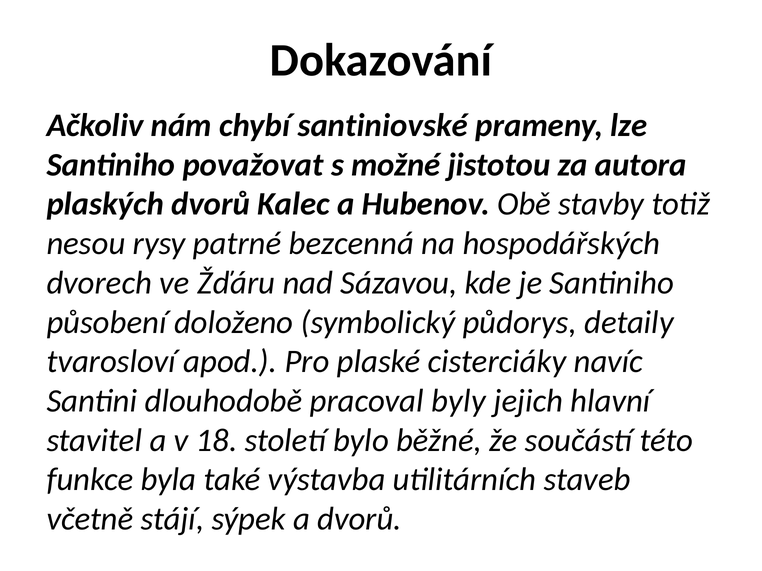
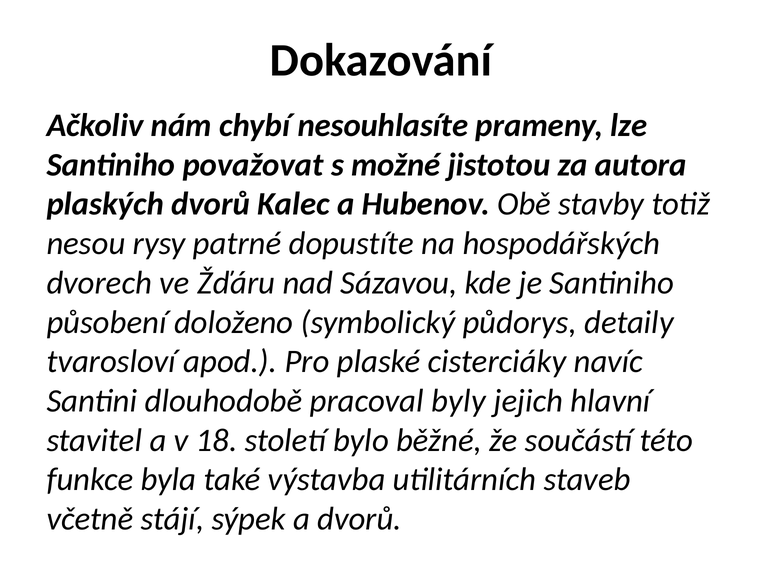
santiniovské: santiniovské -> nesouhlasíte
bezcenná: bezcenná -> dopustíte
